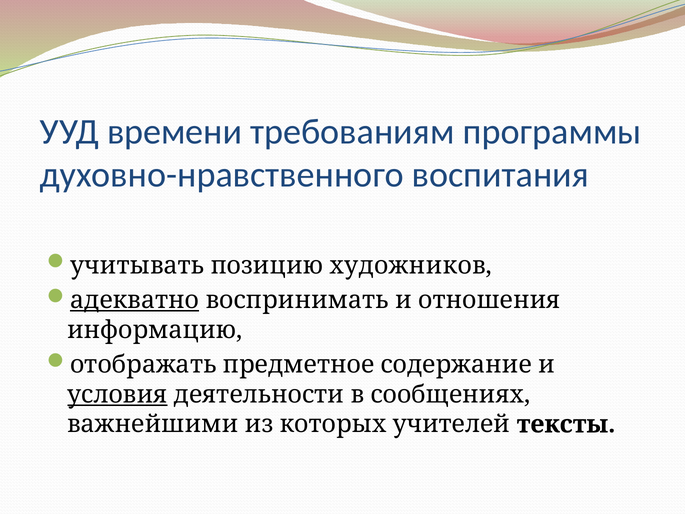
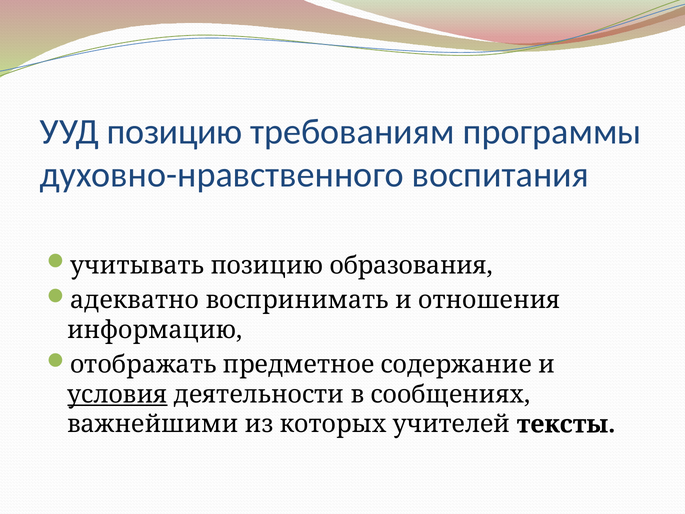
УУД времени: времени -> позицию
художников: художников -> образования
адекватно underline: present -> none
